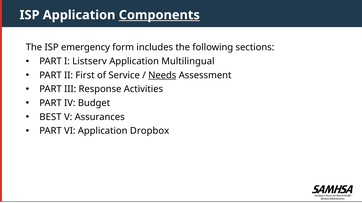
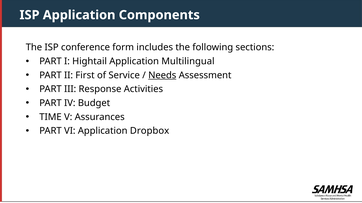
Components underline: present -> none
emergency: emergency -> conference
Listserv: Listserv -> Hightail
BEST: BEST -> TIME
